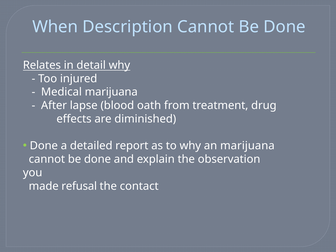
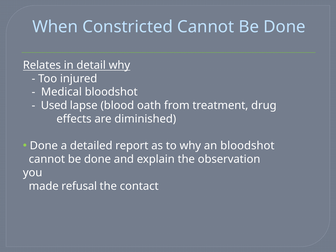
Description: Description -> Constricted
Medical marijuana: marijuana -> bloodshot
After: After -> Used
an marijuana: marijuana -> bloodshot
